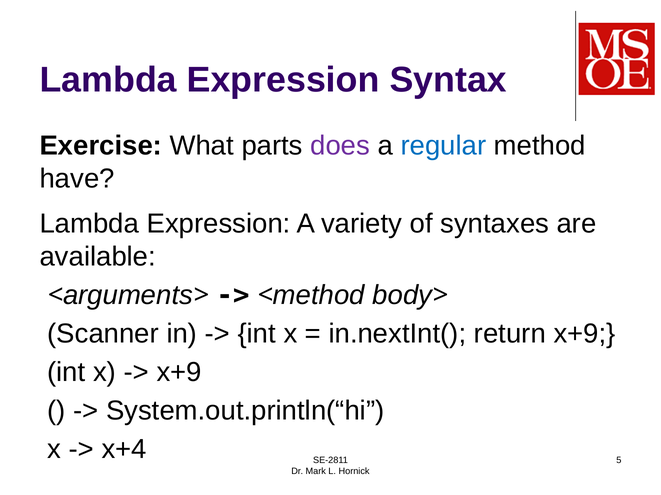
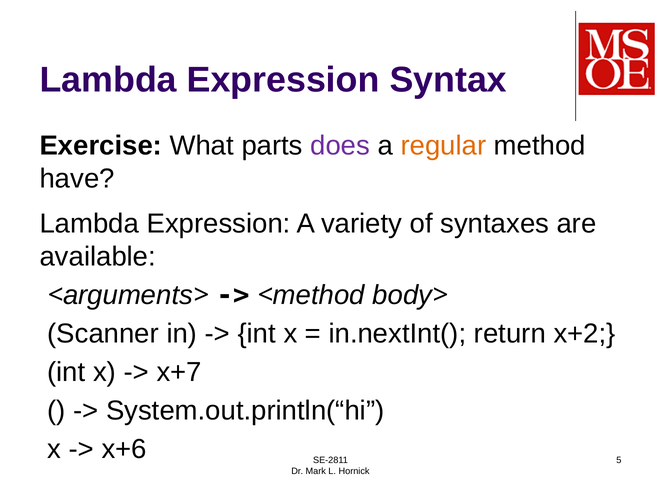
regular colour: blue -> orange
return x+9: x+9 -> x+2
x+9 at (179, 373): x+9 -> x+7
x+4: x+4 -> x+6
